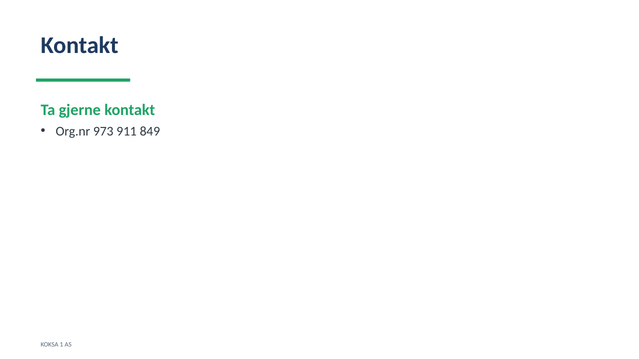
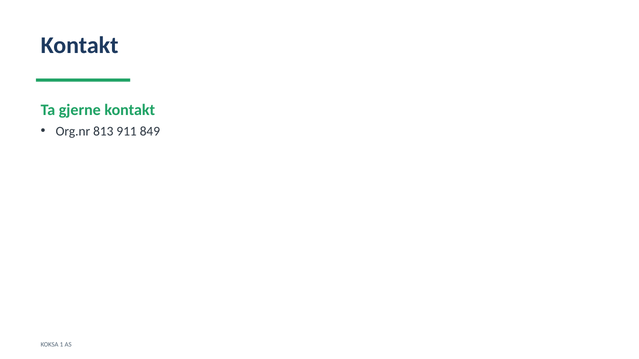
973: 973 -> 813
